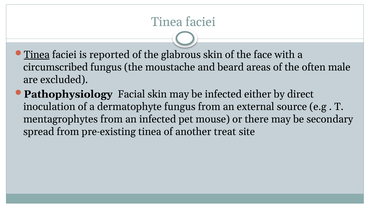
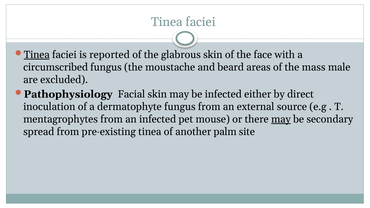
often: often -> mass
may at (281, 119) underline: none -> present
treat: treat -> palm
